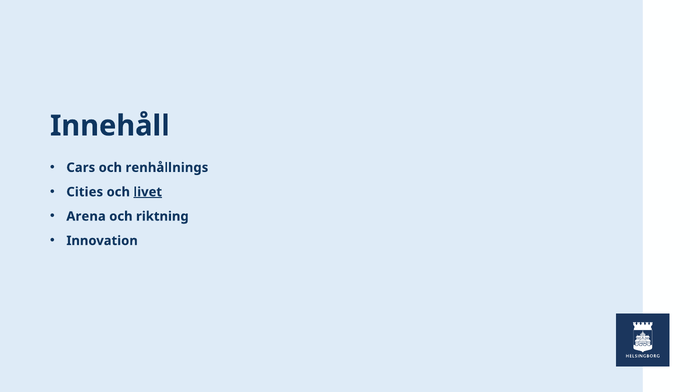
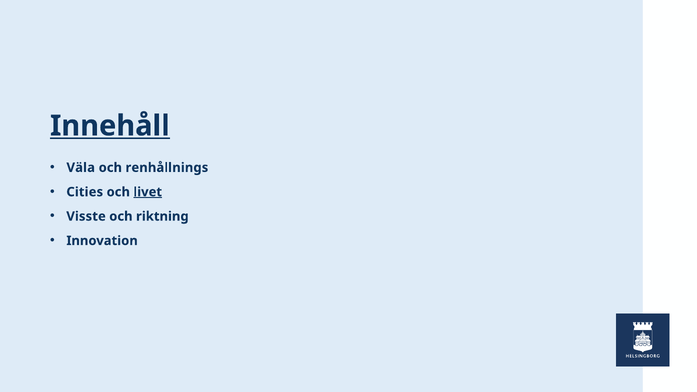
Innehåll underline: none -> present
Cars: Cars -> Väla
Arena: Arena -> Visste
